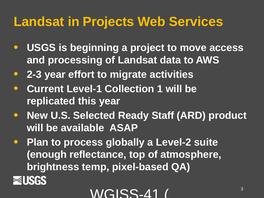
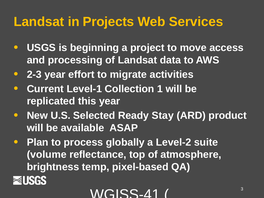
Staff: Staff -> Stay
enough: enough -> volume
